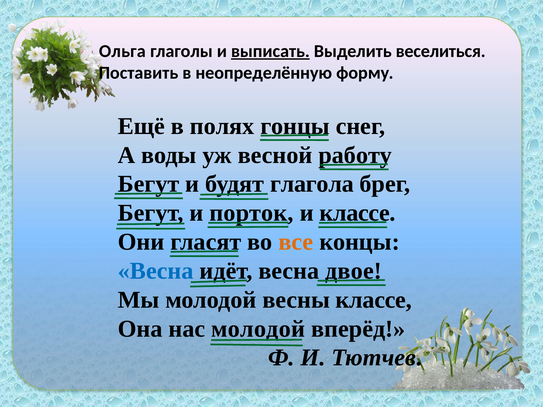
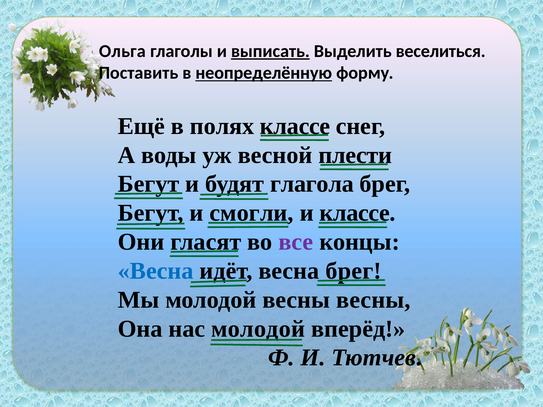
неопределённую underline: none -> present
полях гонцы: гонцы -> классе
работу: работу -> плести
порток: порток -> смогли
все colour: orange -> purple
весна двое: двое -> брег
весны классе: классе -> весны
